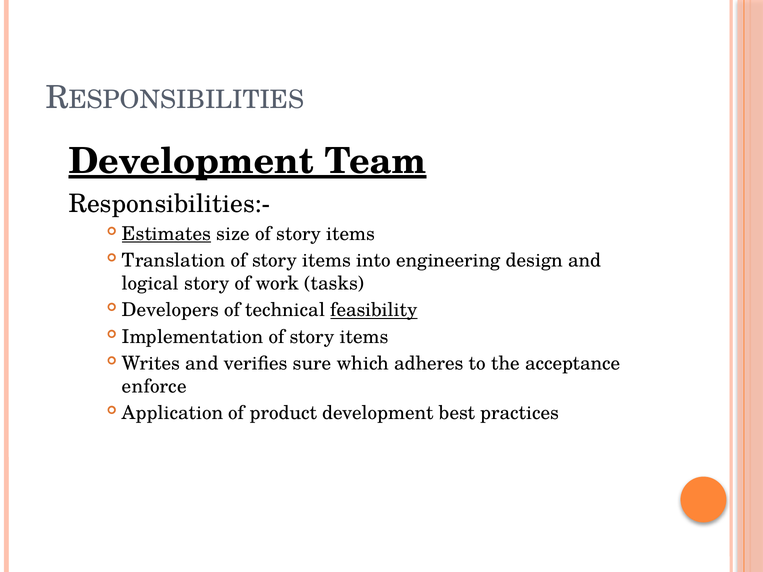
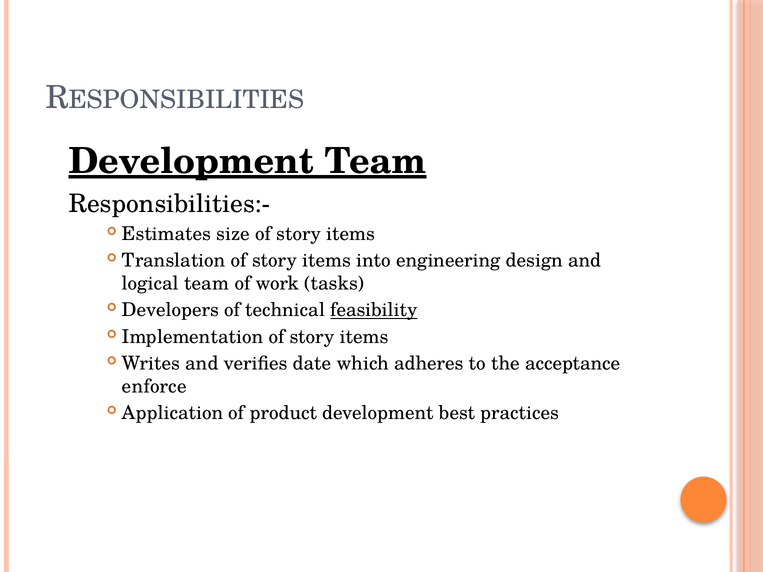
Estimates underline: present -> none
logical story: story -> team
sure: sure -> date
